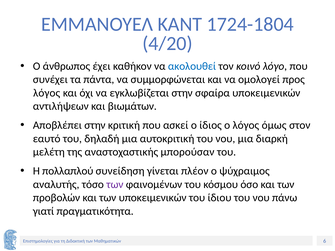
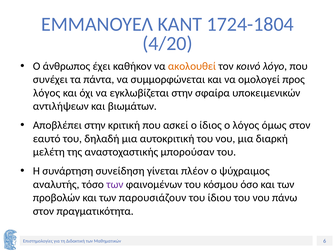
ακολουθεί colour: blue -> orange
πολλαπλού: πολλαπλού -> συνάρτηση
των υποκειμενικών: υποκειμενικών -> παρουσιάζουν
γιατί at (44, 211): γιατί -> στον
